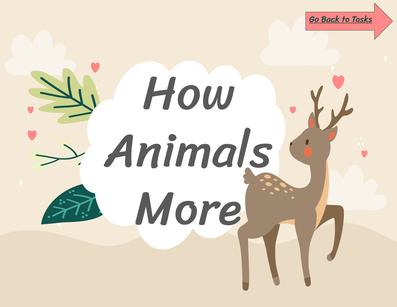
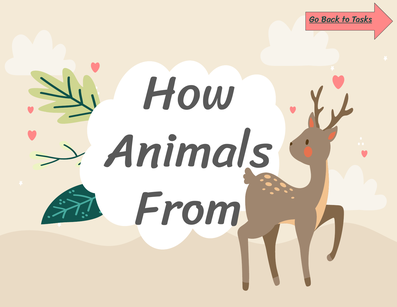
More: More -> From
